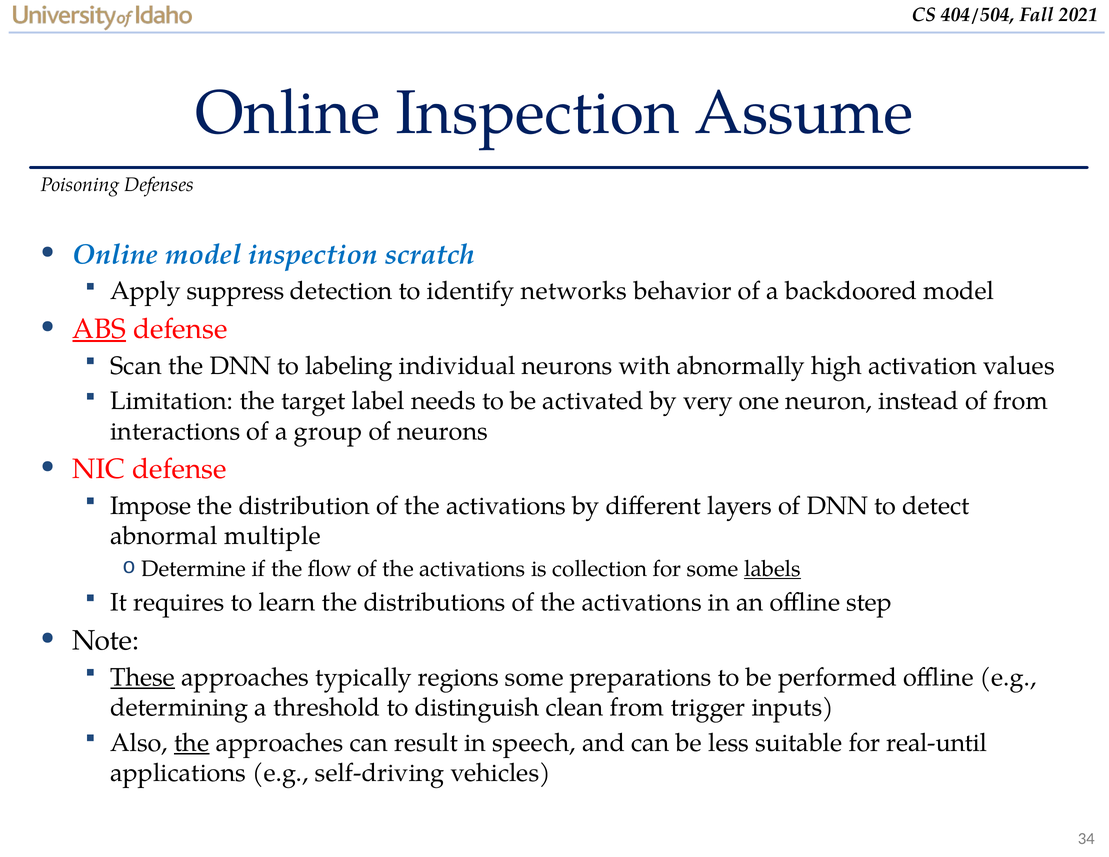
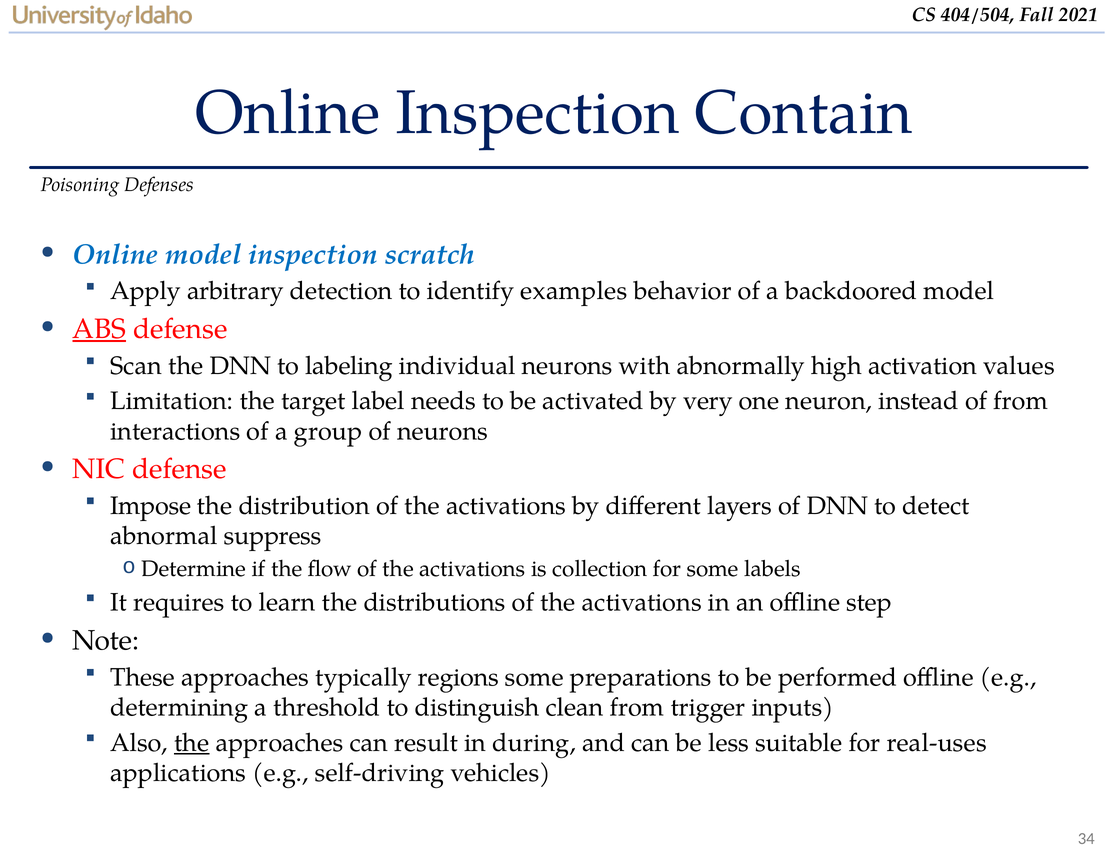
Assume: Assume -> Contain
suppress: suppress -> arbitrary
networks: networks -> examples
multiple: multiple -> suppress
labels underline: present -> none
These underline: present -> none
speech: speech -> during
real-until: real-until -> real-uses
